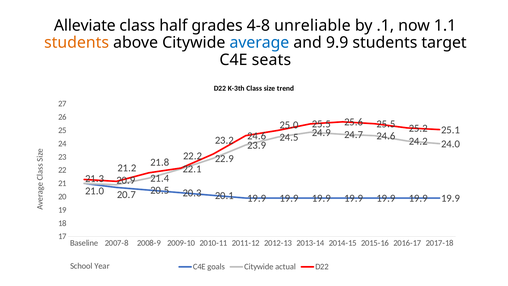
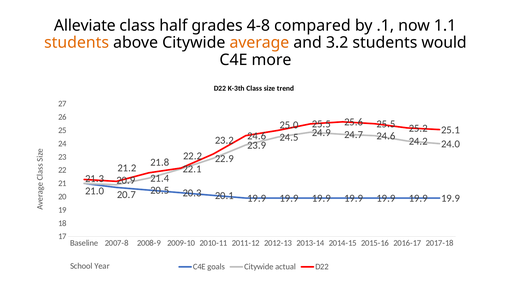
unreliable: unreliable -> compared
average colour: blue -> orange
9.9: 9.9 -> 3.2
target: target -> would
seats: seats -> more
